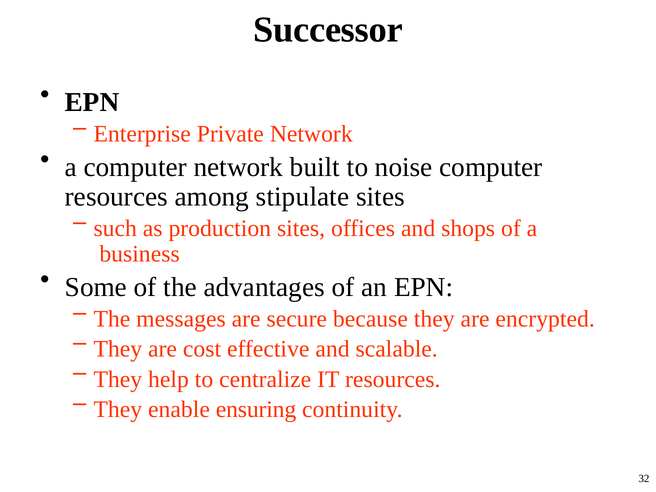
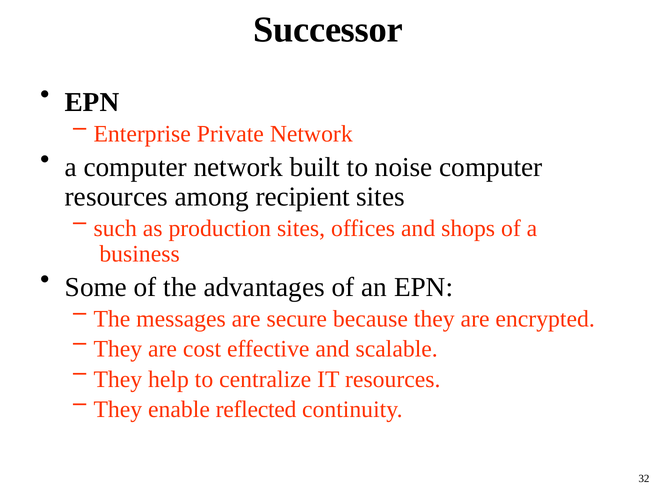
stipulate: stipulate -> recipient
ensuring: ensuring -> reflected
